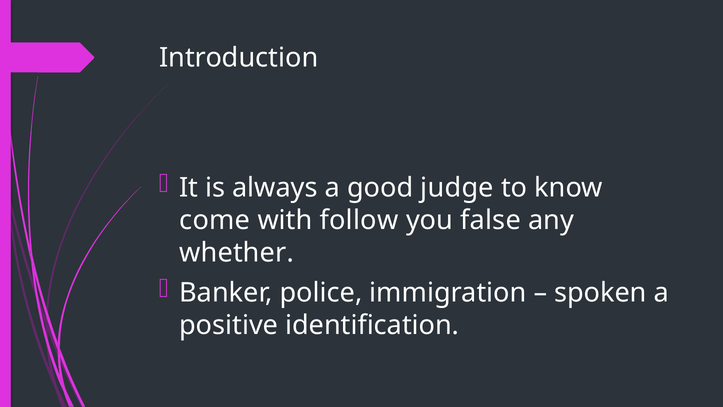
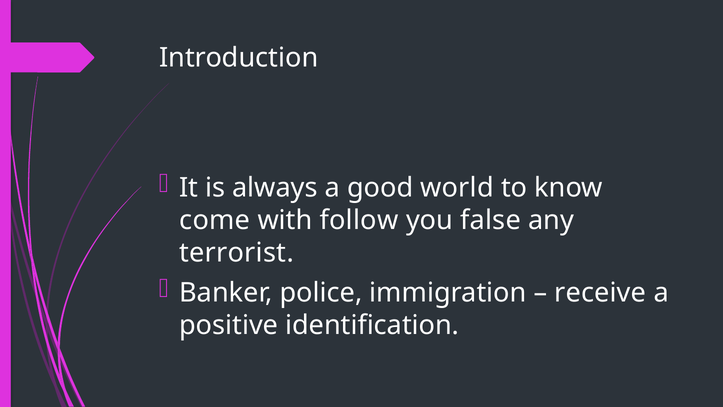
judge: judge -> world
whether: whether -> terrorist
spoken: spoken -> receive
